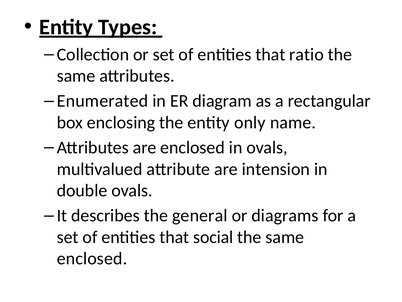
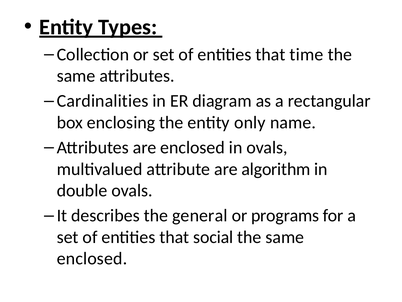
ratio: ratio -> time
Enumerated: Enumerated -> Cardinalities
intension: intension -> algorithm
diagrams: diagrams -> programs
